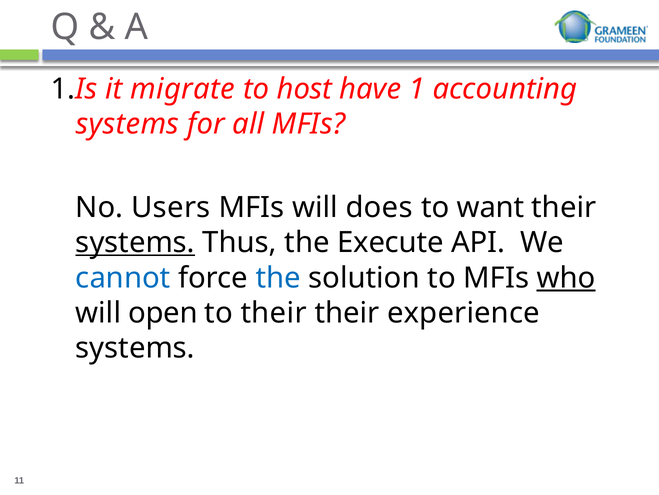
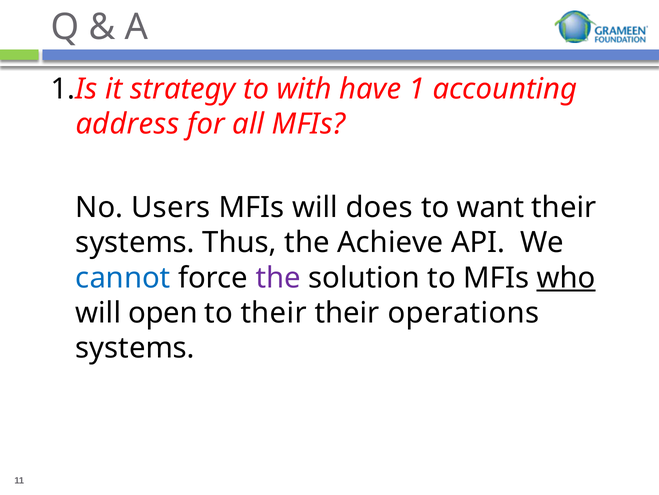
migrate: migrate -> strategy
host: host -> with
systems at (127, 124): systems -> address
systems at (135, 242) underline: present -> none
Execute: Execute -> Achieve
the at (278, 277) colour: blue -> purple
experience: experience -> operations
